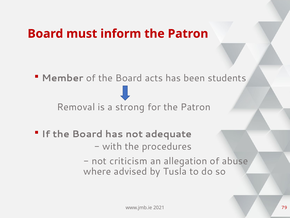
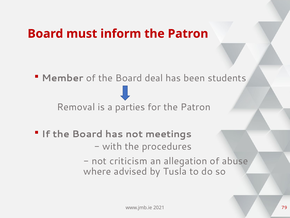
acts: acts -> deal
strong: strong -> parties
adequate: adequate -> meetings
